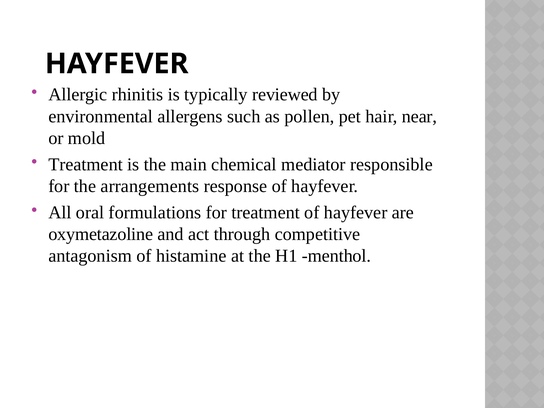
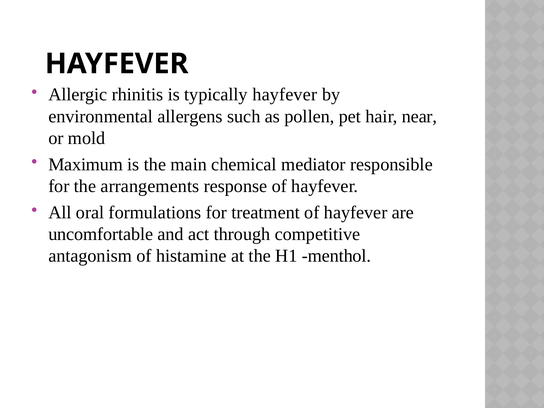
typically reviewed: reviewed -> hayfever
Treatment at (86, 164): Treatment -> Maximum
oxymetazoline: oxymetazoline -> uncomfortable
